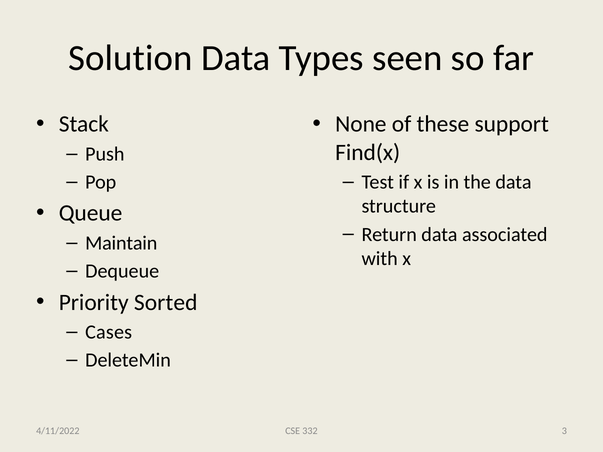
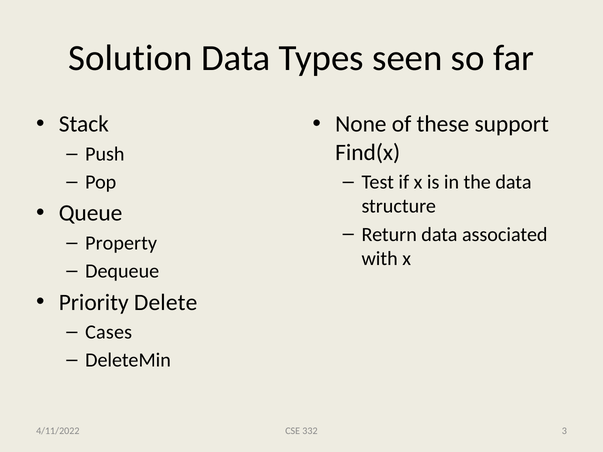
Maintain: Maintain -> Property
Sorted: Sorted -> Delete
